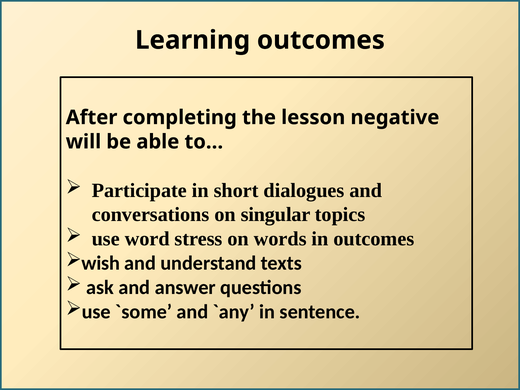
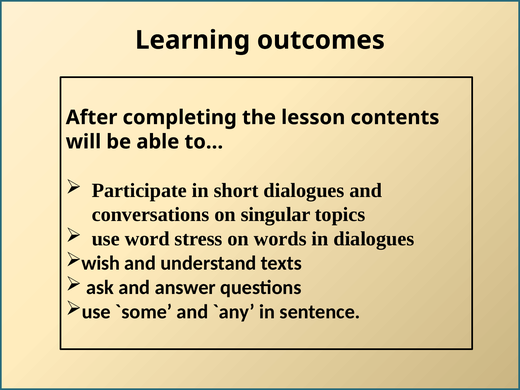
negative: negative -> contents
in outcomes: outcomes -> dialogues
